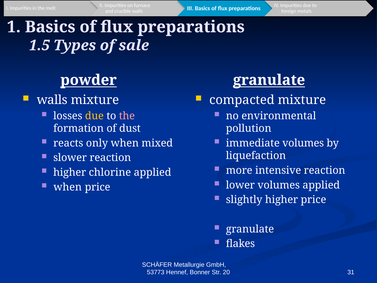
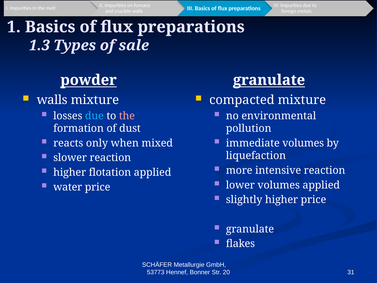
1.5: 1.5 -> 1.3
due at (94, 116) colour: yellow -> light blue
chlorine: chlorine -> flotation
when at (68, 187): when -> water
